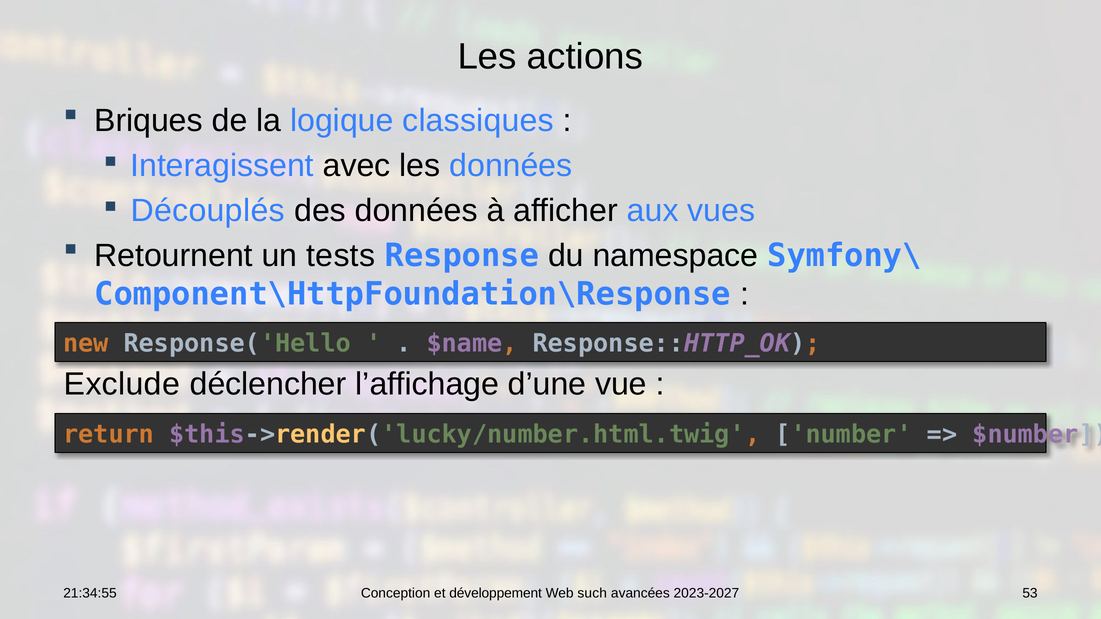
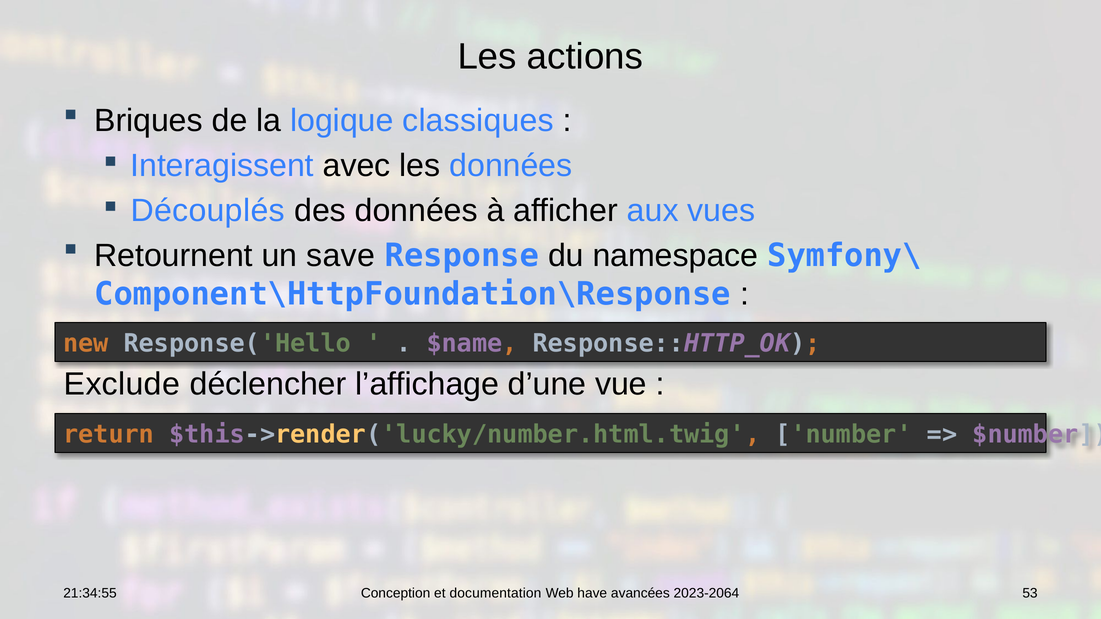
tests: tests -> save
développement: développement -> documentation
such: such -> have
2023-2027: 2023-2027 -> 2023-2064
